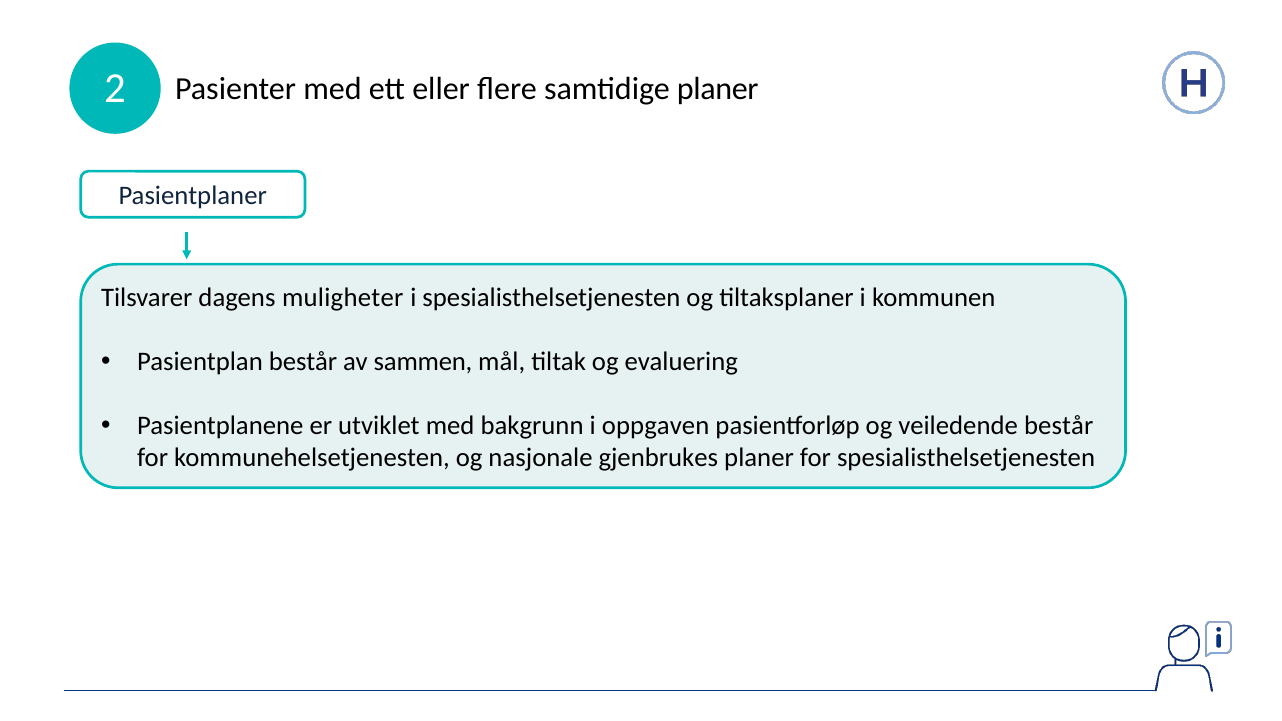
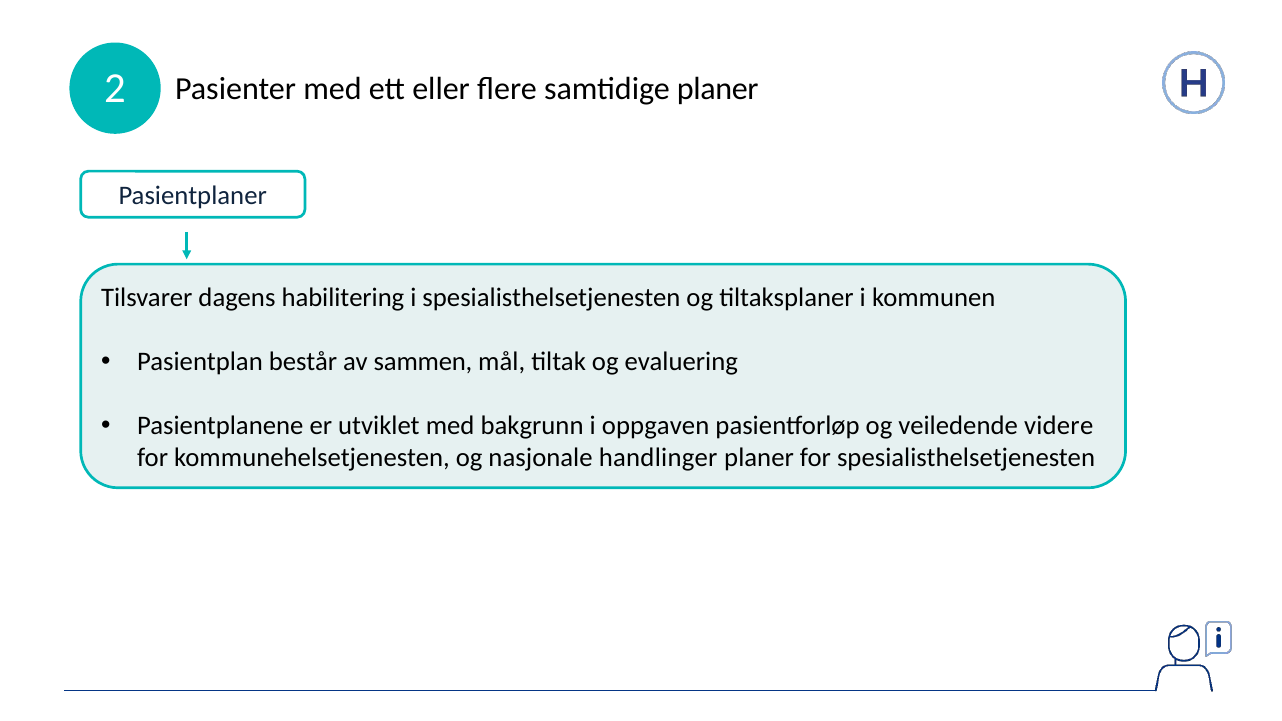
muligheter: muligheter -> habilitering
veiledende består: består -> videre
gjenbrukes: gjenbrukes -> handlinger
